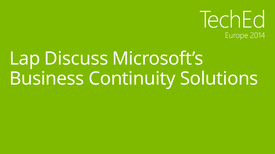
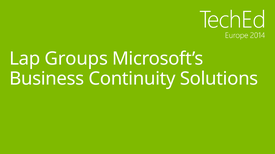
Discuss: Discuss -> Groups
